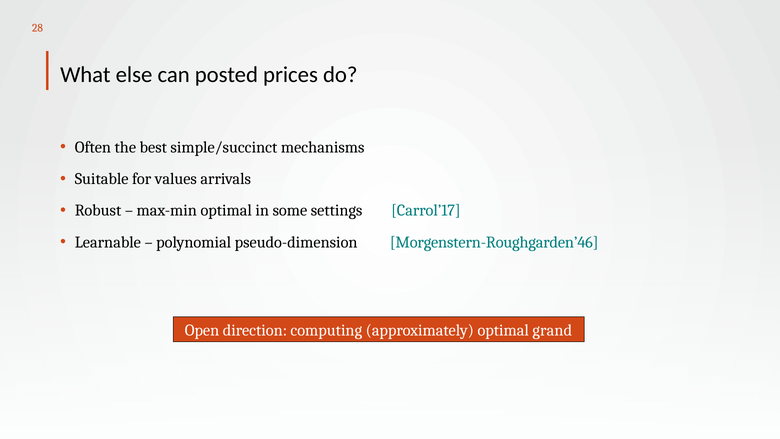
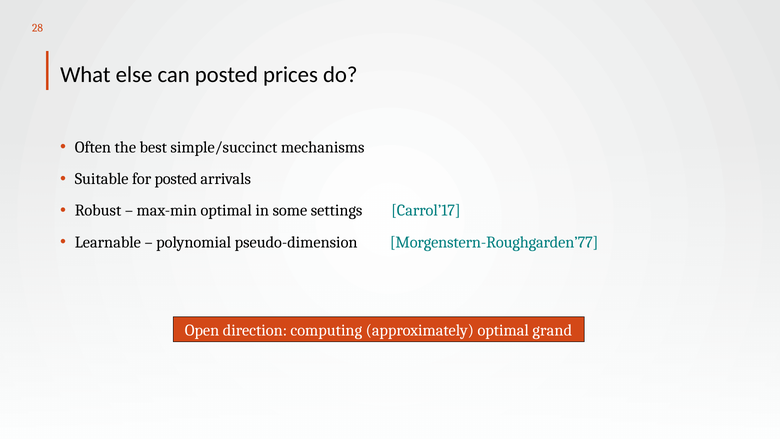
for values: values -> posted
Morgenstern-Roughgarden’46: Morgenstern-Roughgarden’46 -> Morgenstern-Roughgarden’77
